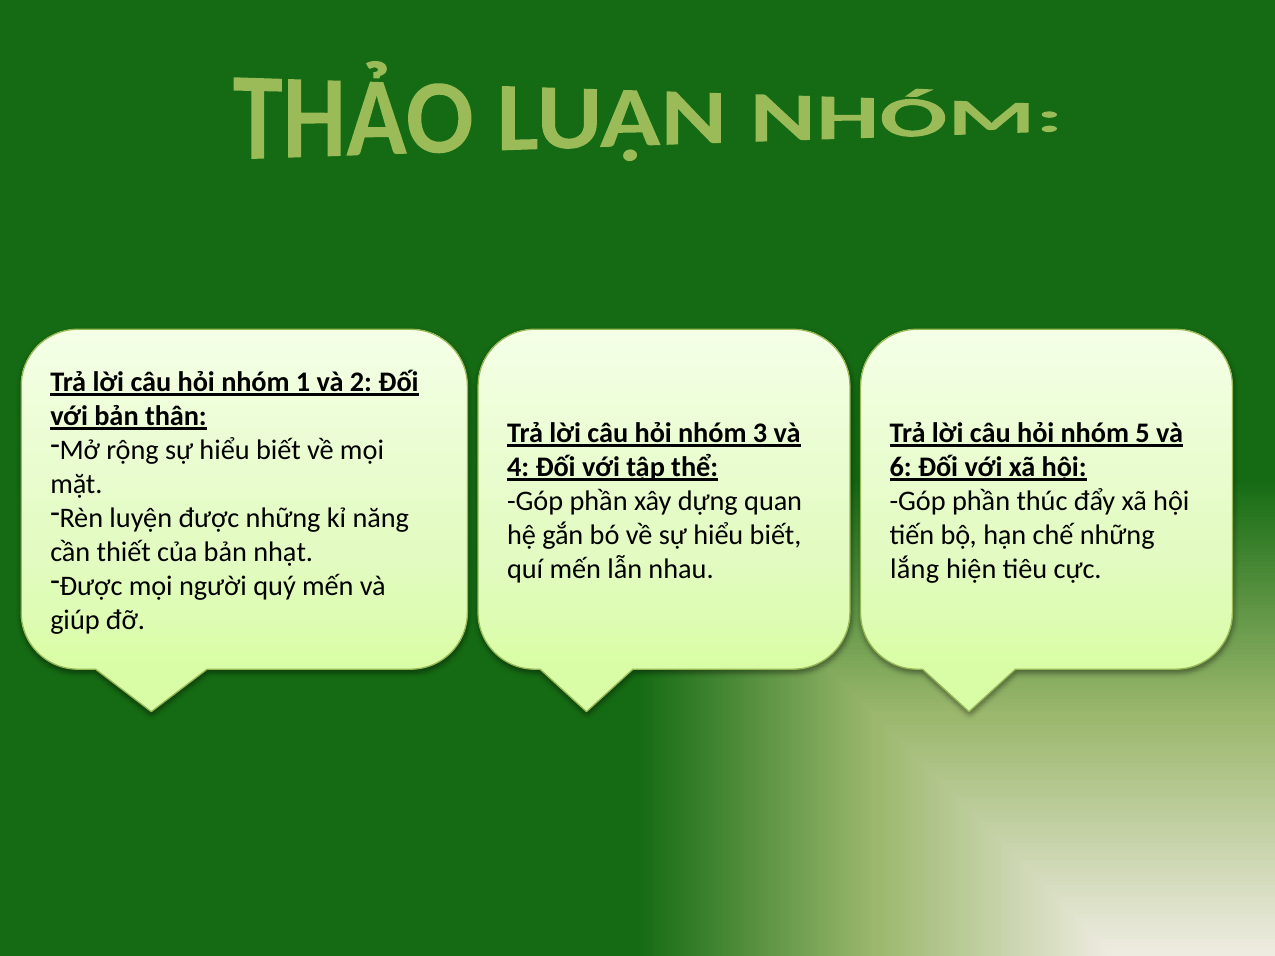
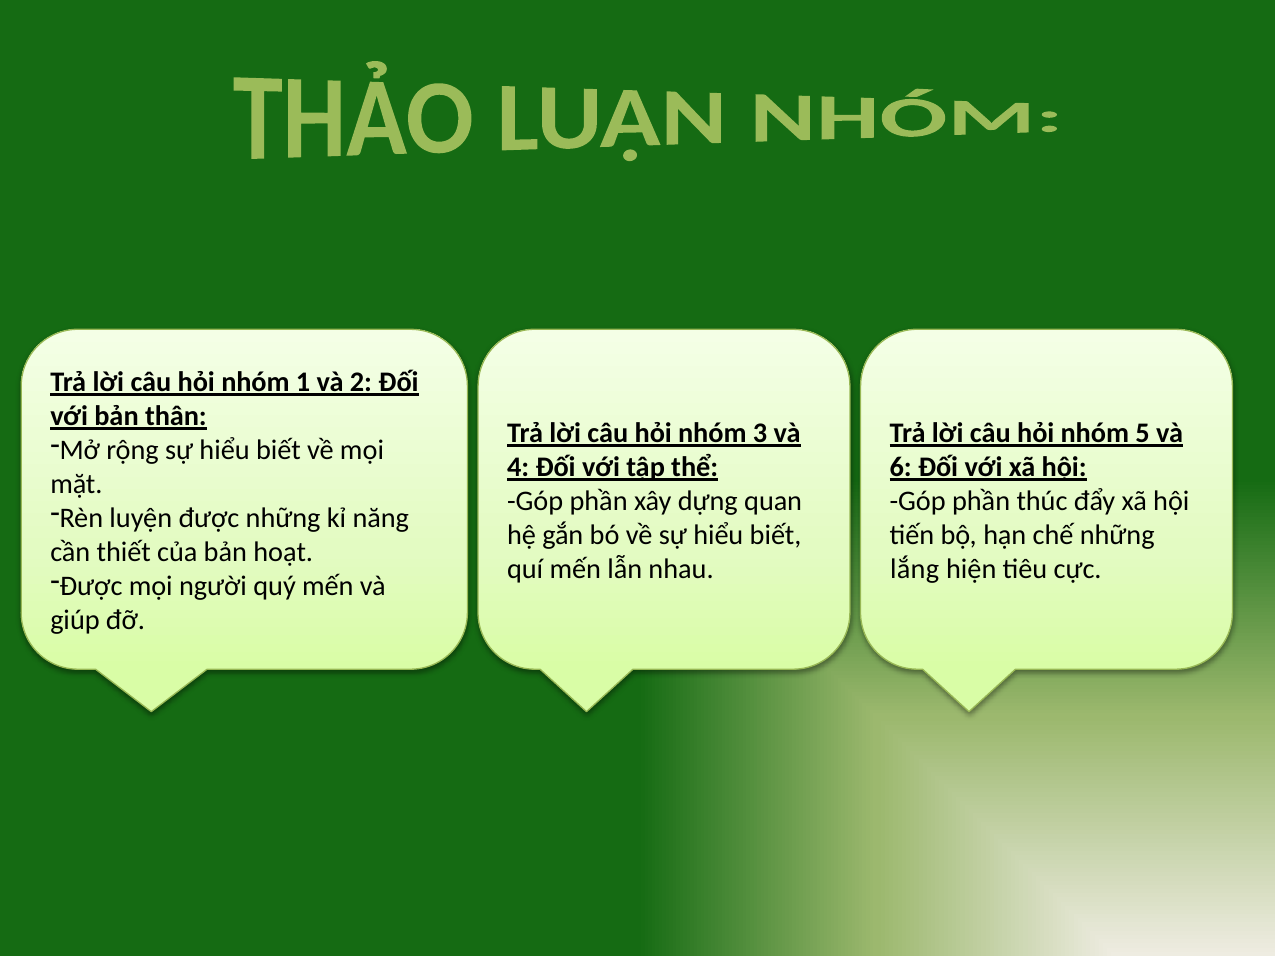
nhạt: nhạt -> hoạt
